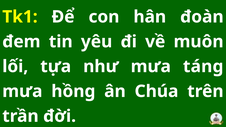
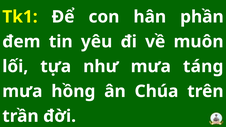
đoàn: đoàn -> phần
